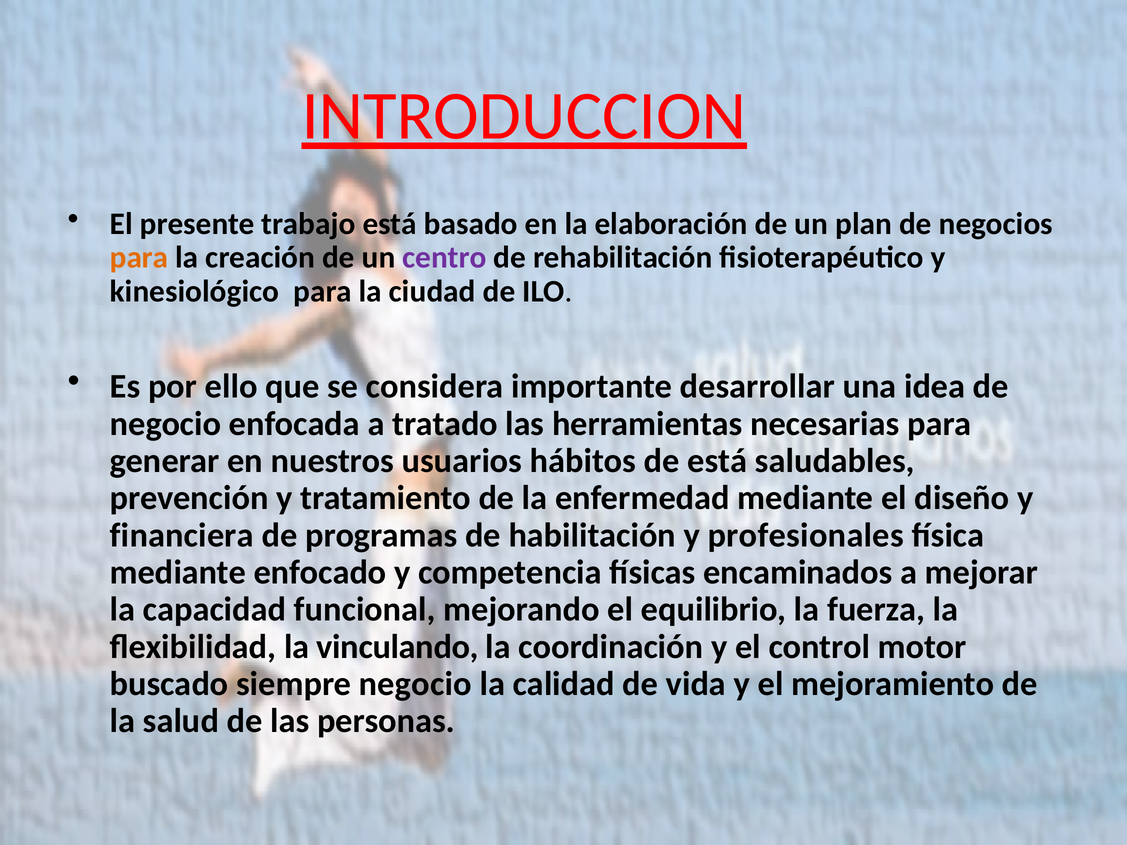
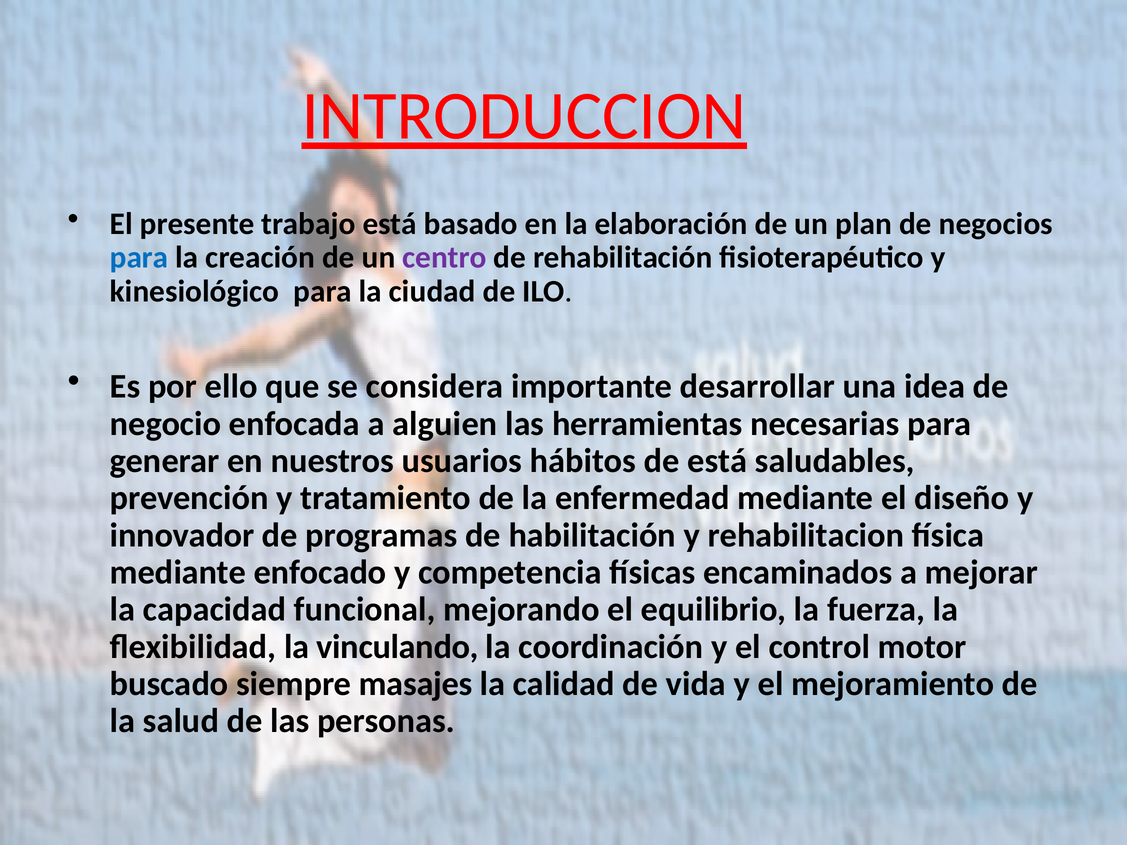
para at (139, 258) colour: orange -> blue
tratado: tratado -> alguien
financiera: financiera -> innovador
profesionales: profesionales -> rehabilitacion
siempre negocio: negocio -> masajes
